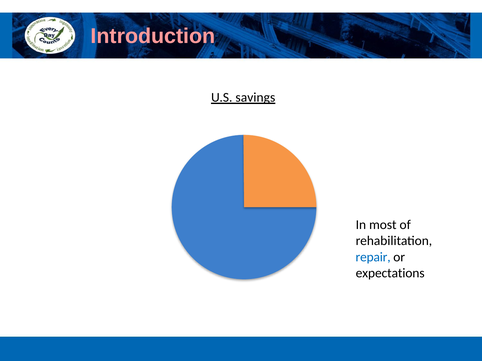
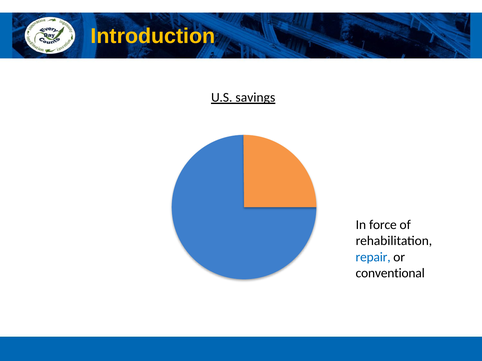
Introduction colour: pink -> yellow
most: most -> force
expectations: expectations -> conventional
